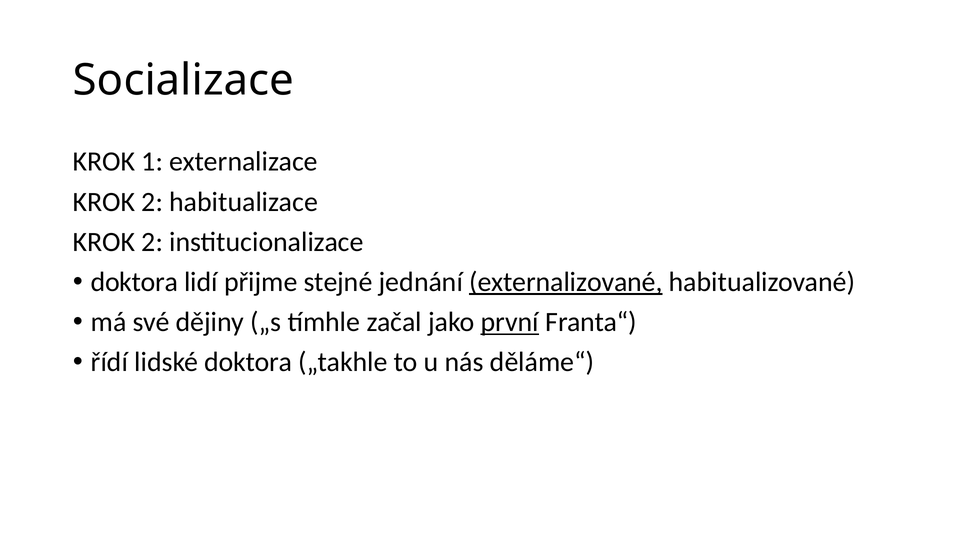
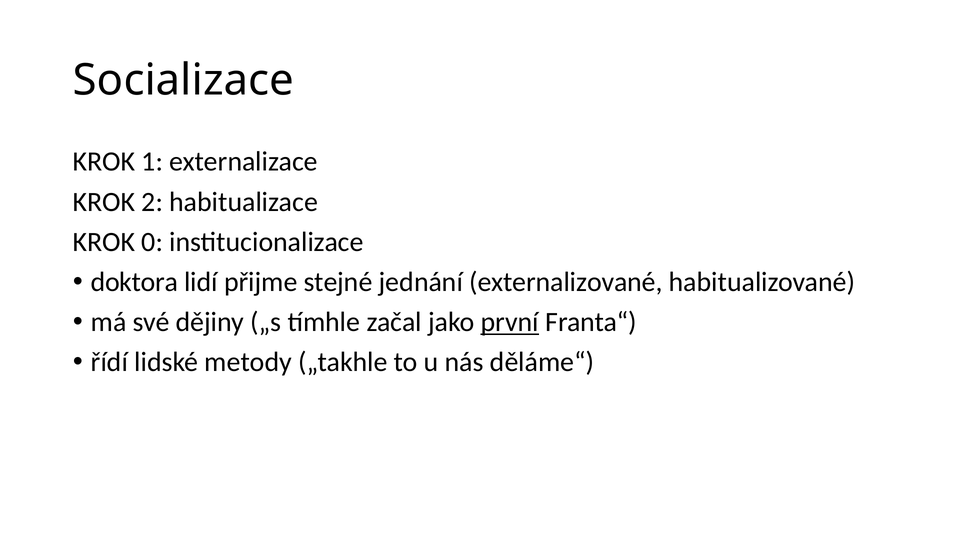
2 at (152, 242): 2 -> 0
externalizované underline: present -> none
lidské doktora: doktora -> metody
